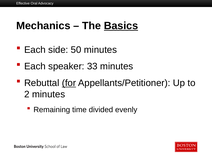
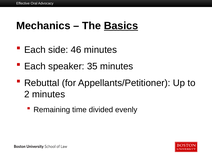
50: 50 -> 46
33: 33 -> 35
for underline: present -> none
